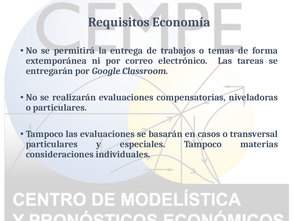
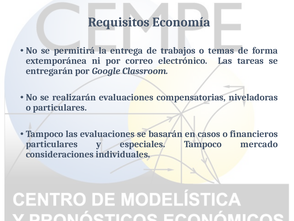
transversal: transversal -> financieros
materias: materias -> mercado
